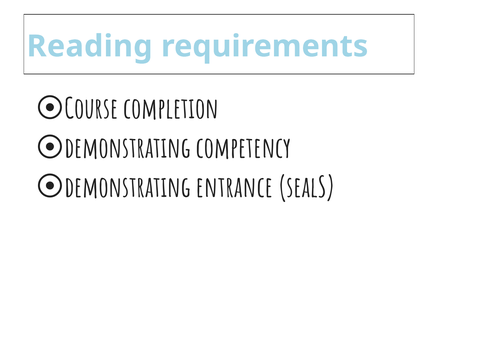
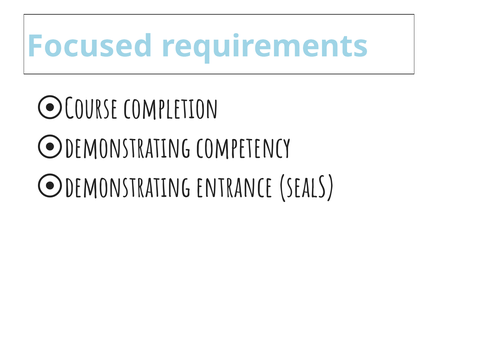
Reading: Reading -> Focused
